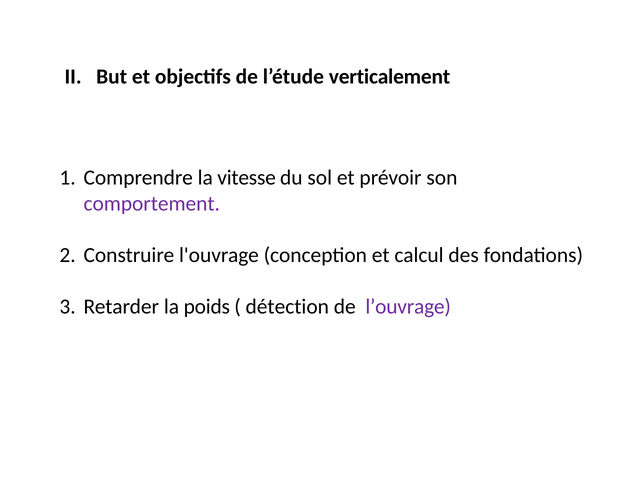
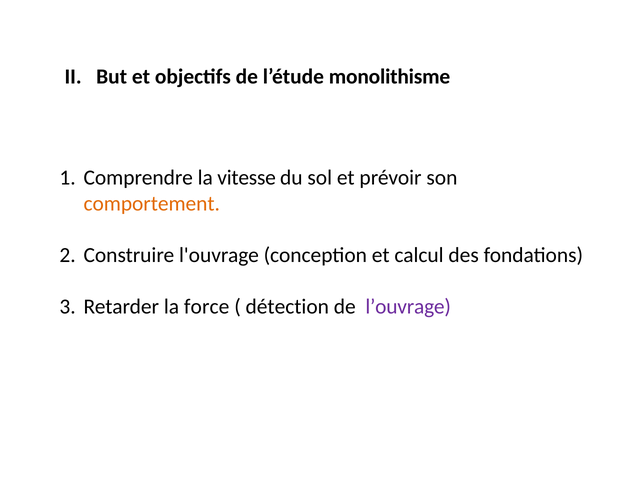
verticalement: verticalement -> monolithisme
comportement colour: purple -> orange
poids: poids -> force
